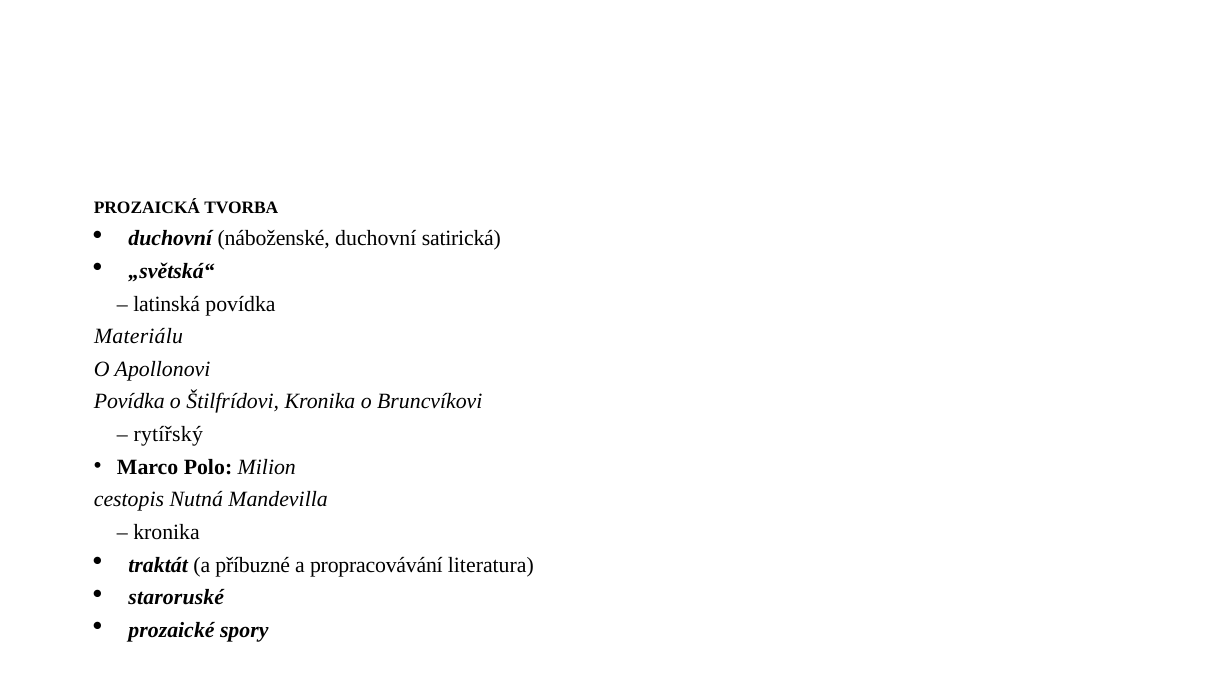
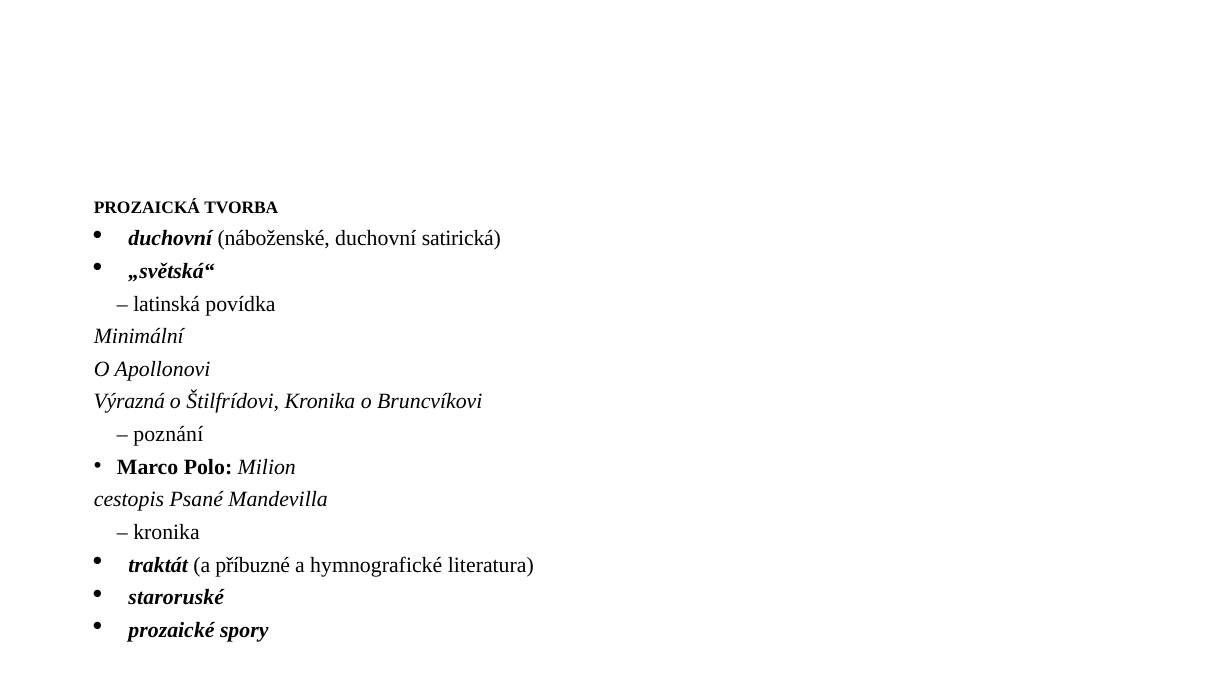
Materiálu: Materiálu -> Minimální
Povídka at (129, 402): Povídka -> Výrazná
rytířský: rytířský -> poznání
Nutná: Nutná -> Psané
propracovávání: propracovávání -> hymnografické
